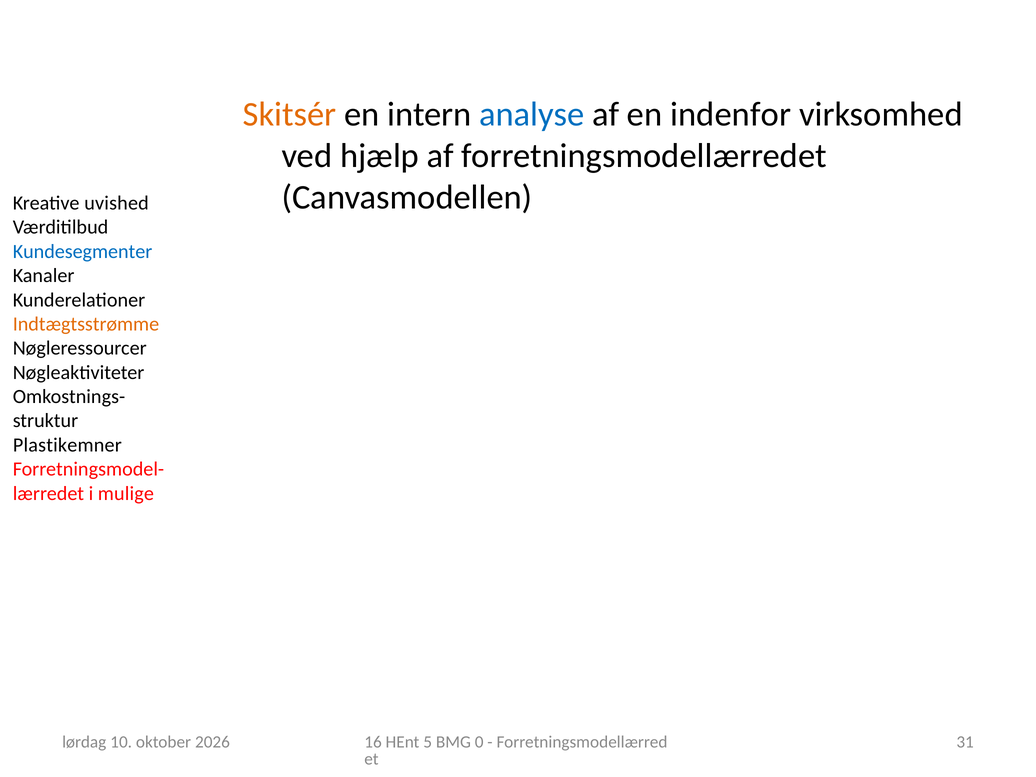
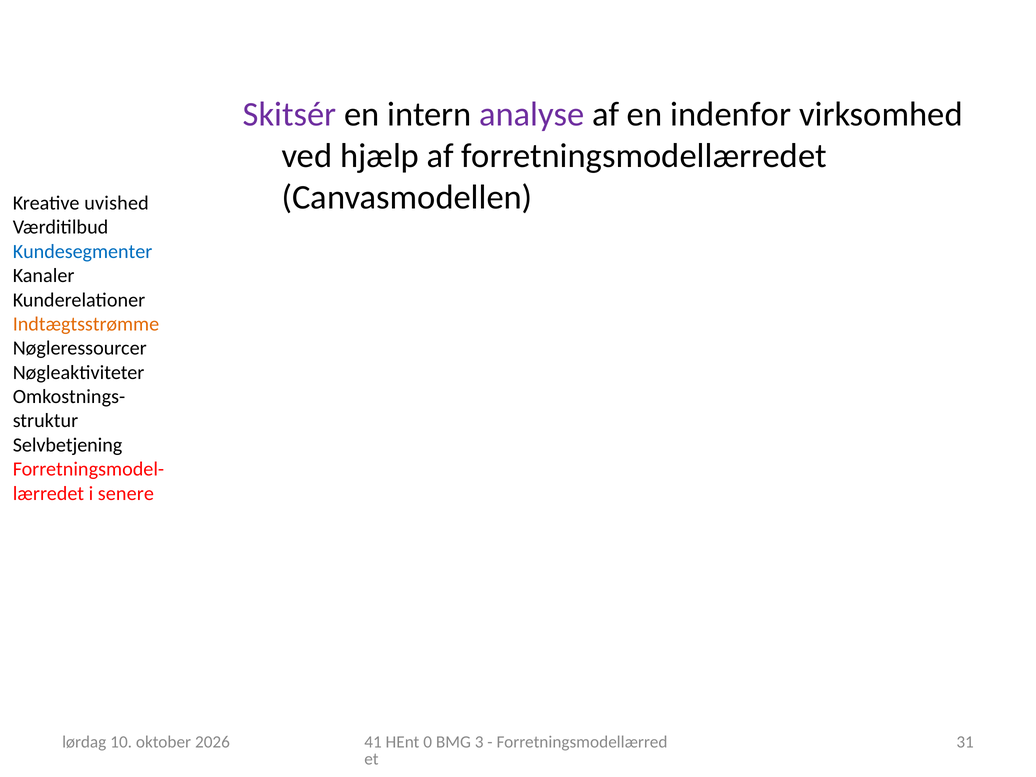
Skitsér colour: orange -> purple
analyse colour: blue -> purple
Plastikemner: Plastikemner -> Selvbetjening
mulige: mulige -> senere
16: 16 -> 41
5: 5 -> 0
0: 0 -> 3
